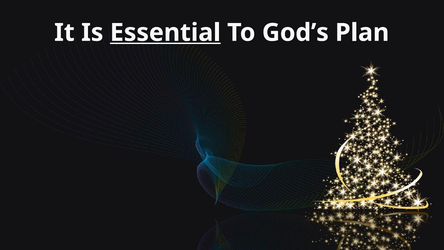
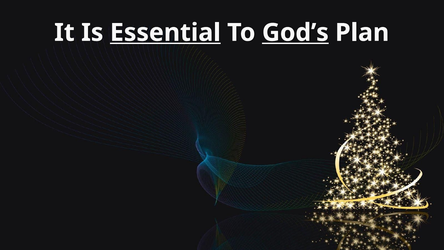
God’s underline: none -> present
